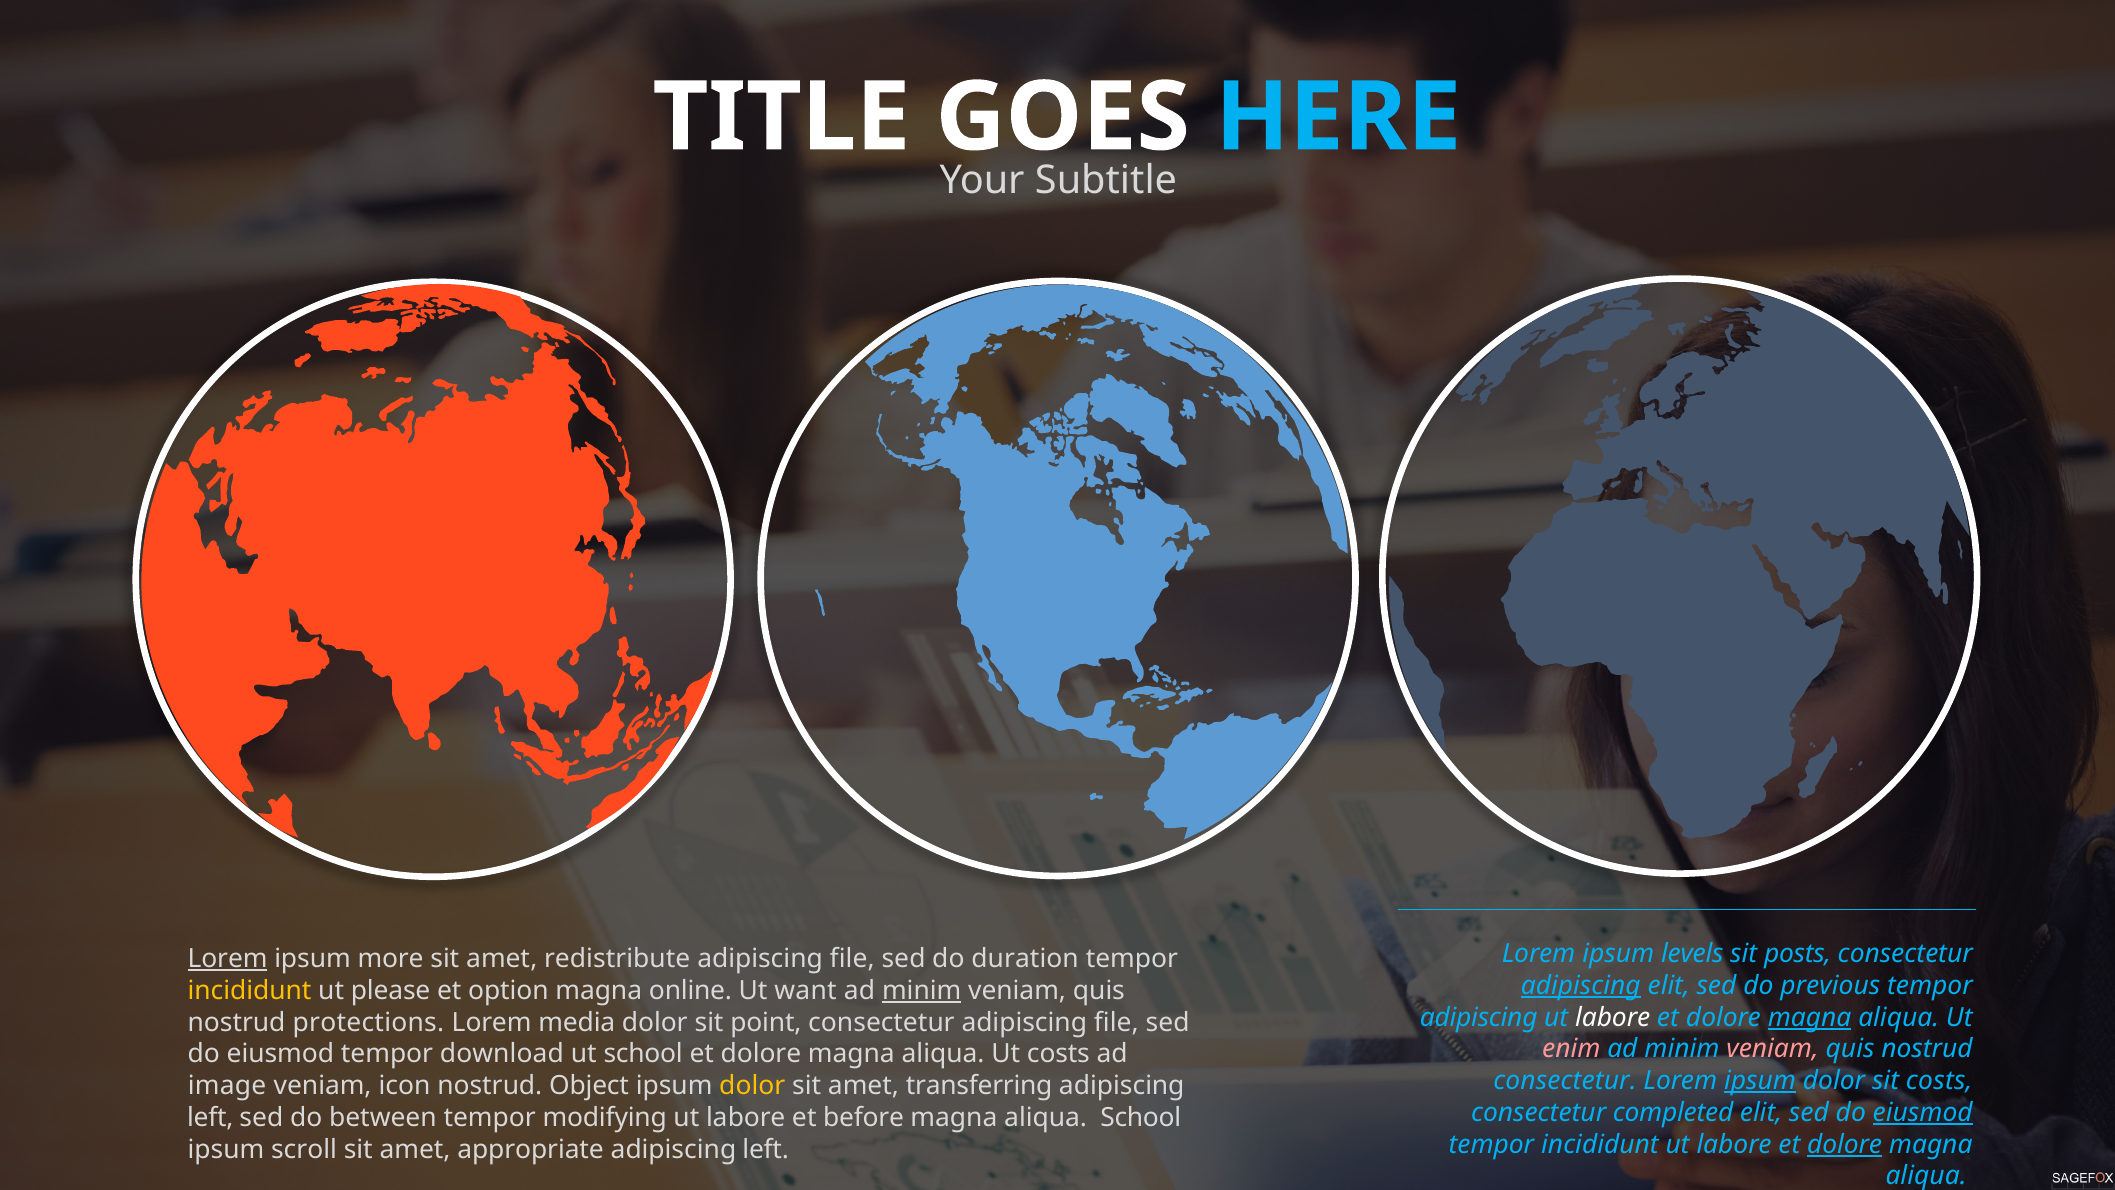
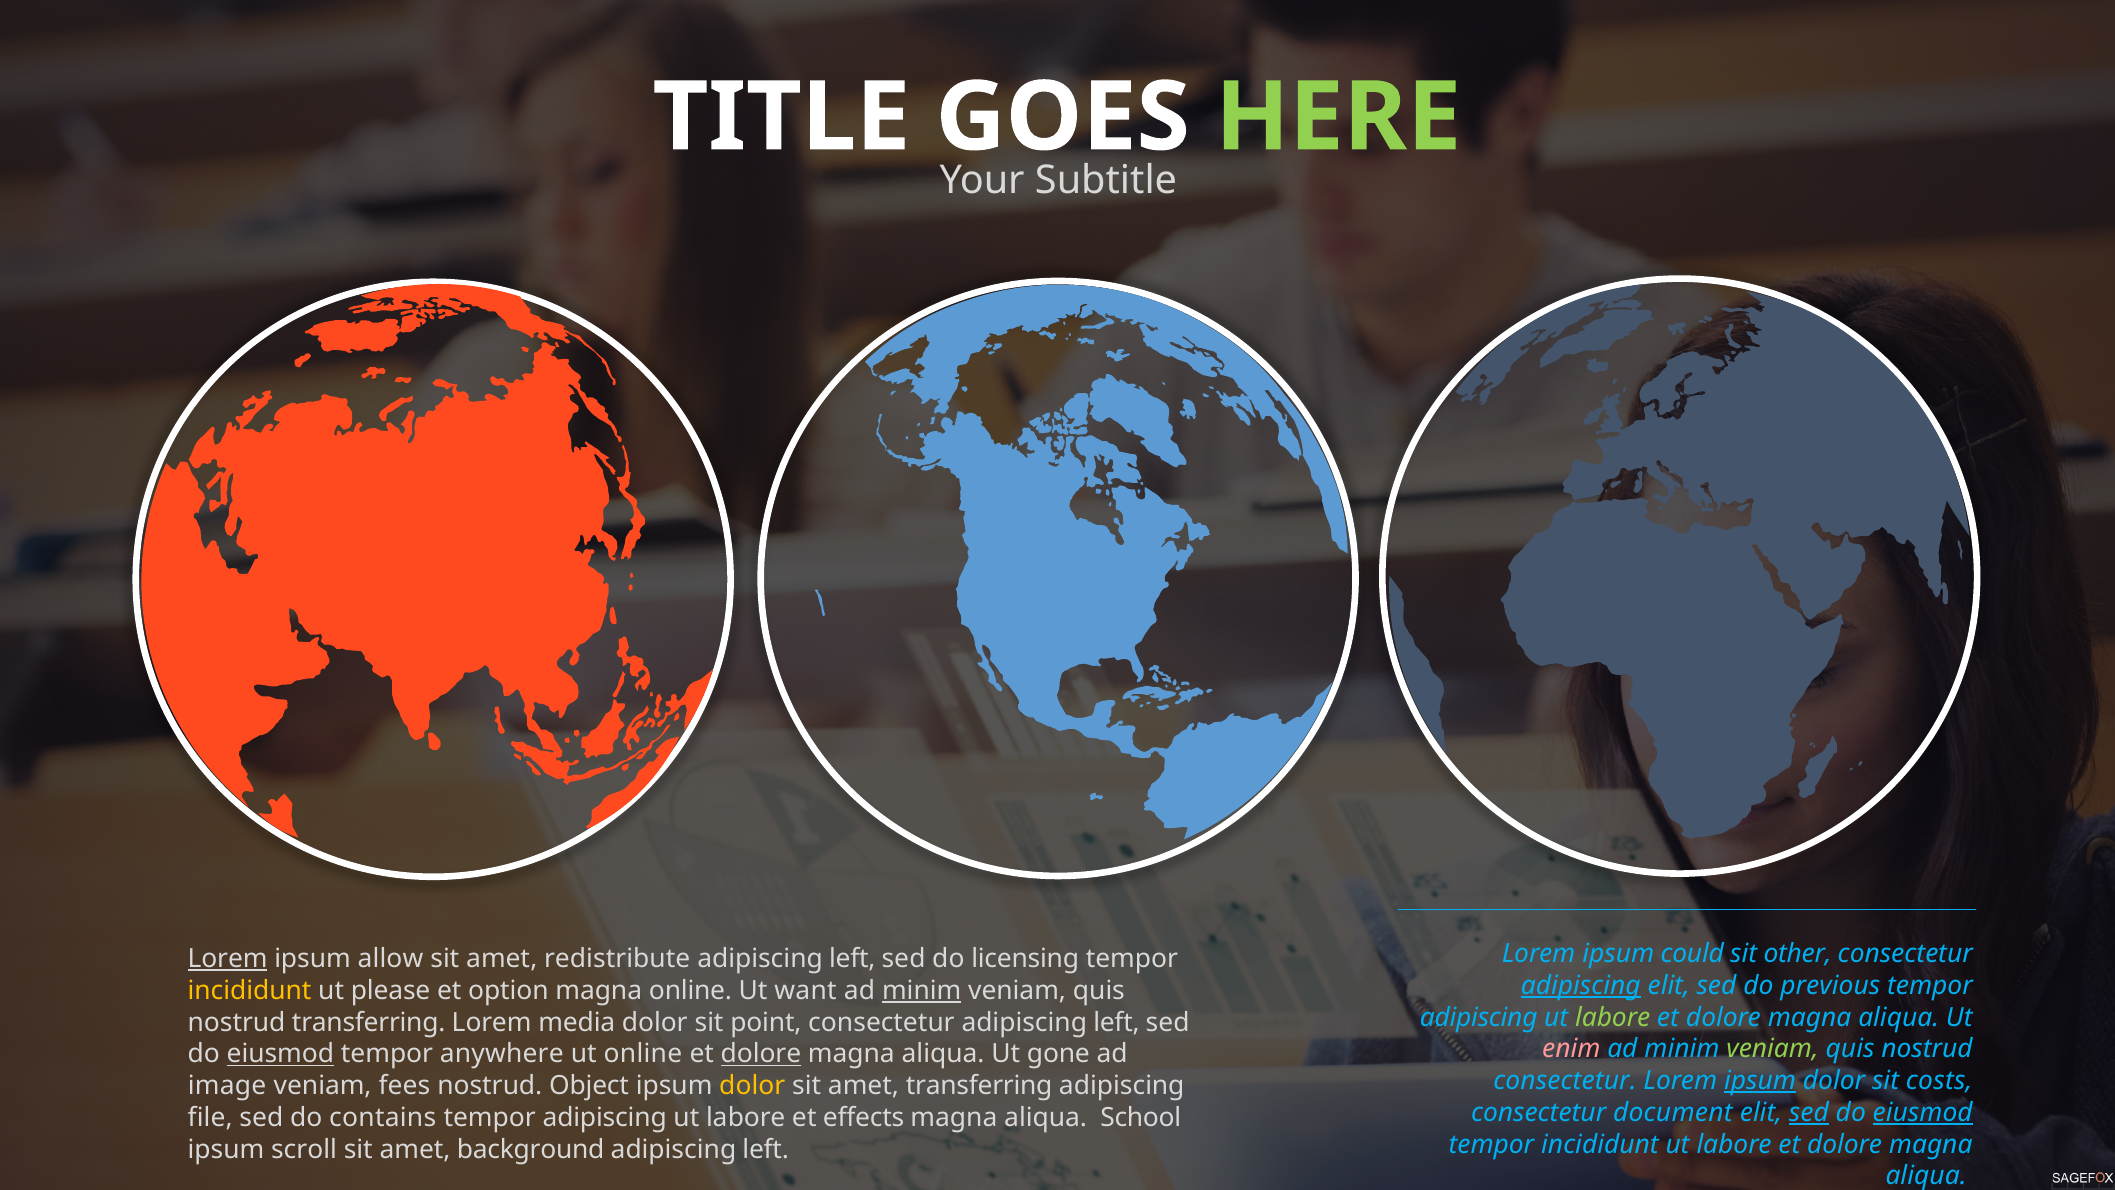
HERE colour: light blue -> light green
levels: levels -> could
posts: posts -> other
more: more -> allow
file at (852, 959): file -> left
duration: duration -> licensing
labore at (1613, 1017) colour: white -> light green
magna at (1810, 1017) underline: present -> none
nostrud protections: protections -> transferring
consectetur adipiscing file: file -> left
veniam at (1773, 1049) colour: pink -> light green
eiusmod at (280, 1054) underline: none -> present
download: download -> anywhere
ut school: school -> online
dolore at (761, 1054) underline: none -> present
Ut costs: costs -> gone
icon: icon -> fees
completed: completed -> document
sed at (1809, 1112) underline: none -> present
left at (210, 1117): left -> file
between: between -> contains
modifying at (605, 1117): modifying -> adipiscing
before: before -> effects
dolore at (1845, 1144) underline: present -> none
appropriate: appropriate -> background
